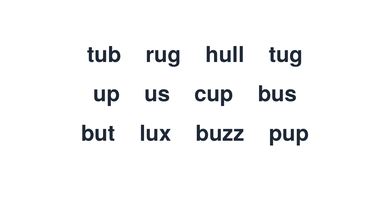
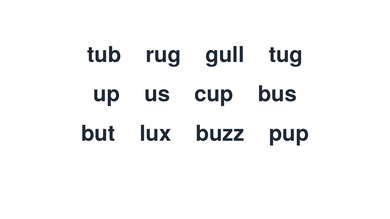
hull: hull -> gull
